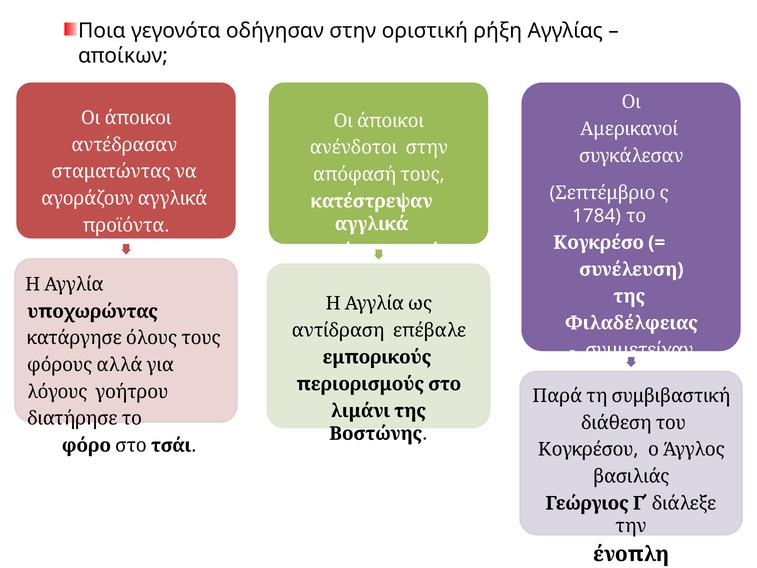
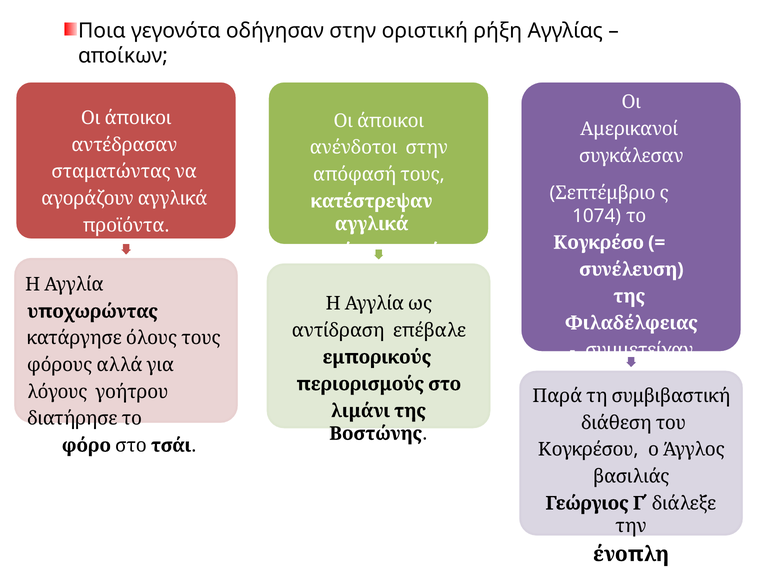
1784: 1784 -> 1074
